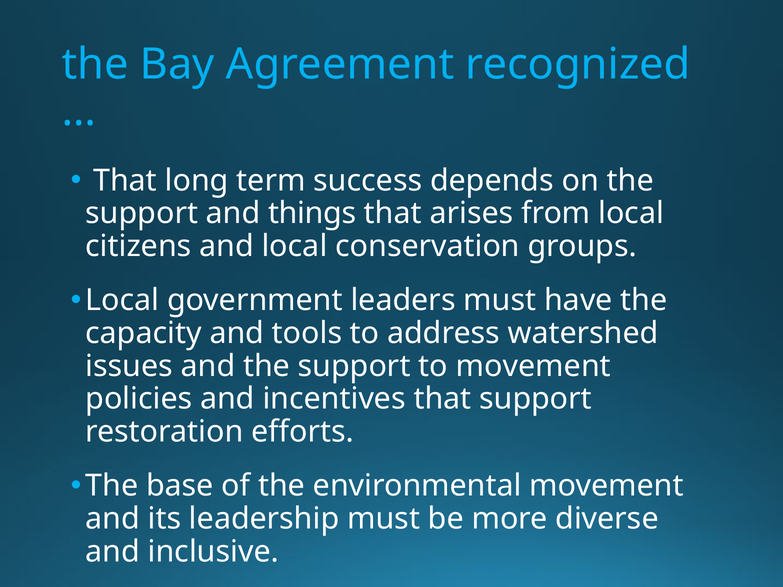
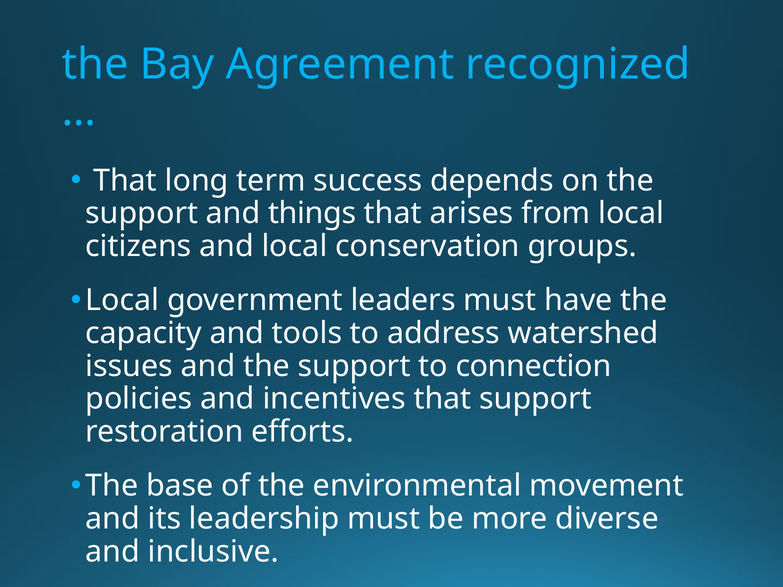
to movement: movement -> connection
